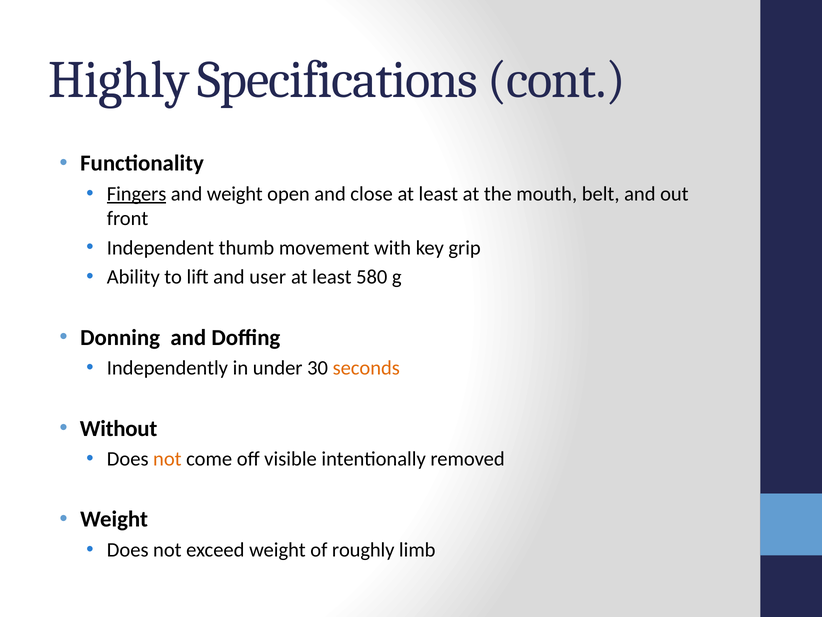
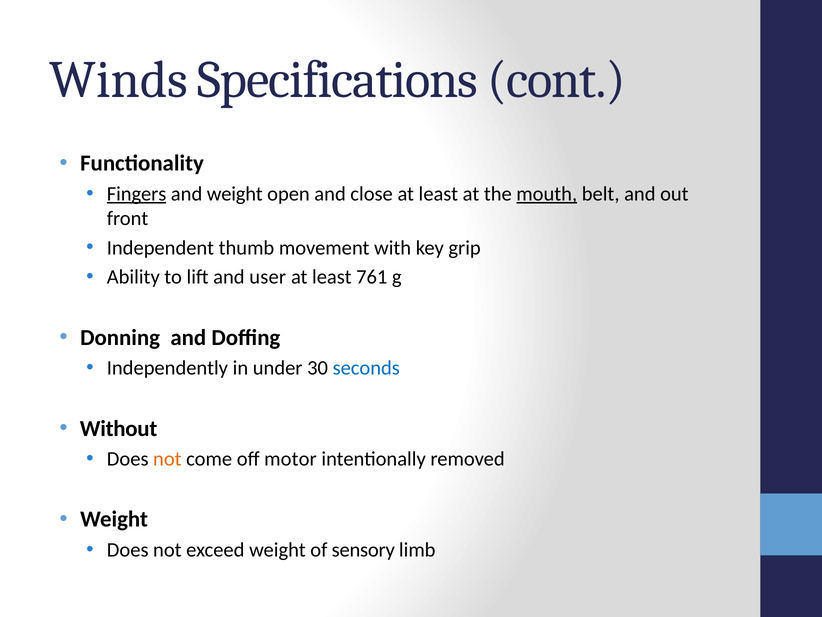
Highly: Highly -> Winds
mouth underline: none -> present
580: 580 -> 761
seconds colour: orange -> blue
visible: visible -> motor
roughly: roughly -> sensory
